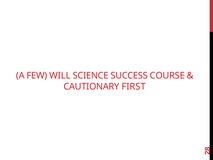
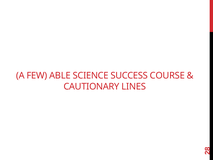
WILL: WILL -> ABLE
FIRST: FIRST -> LINES
